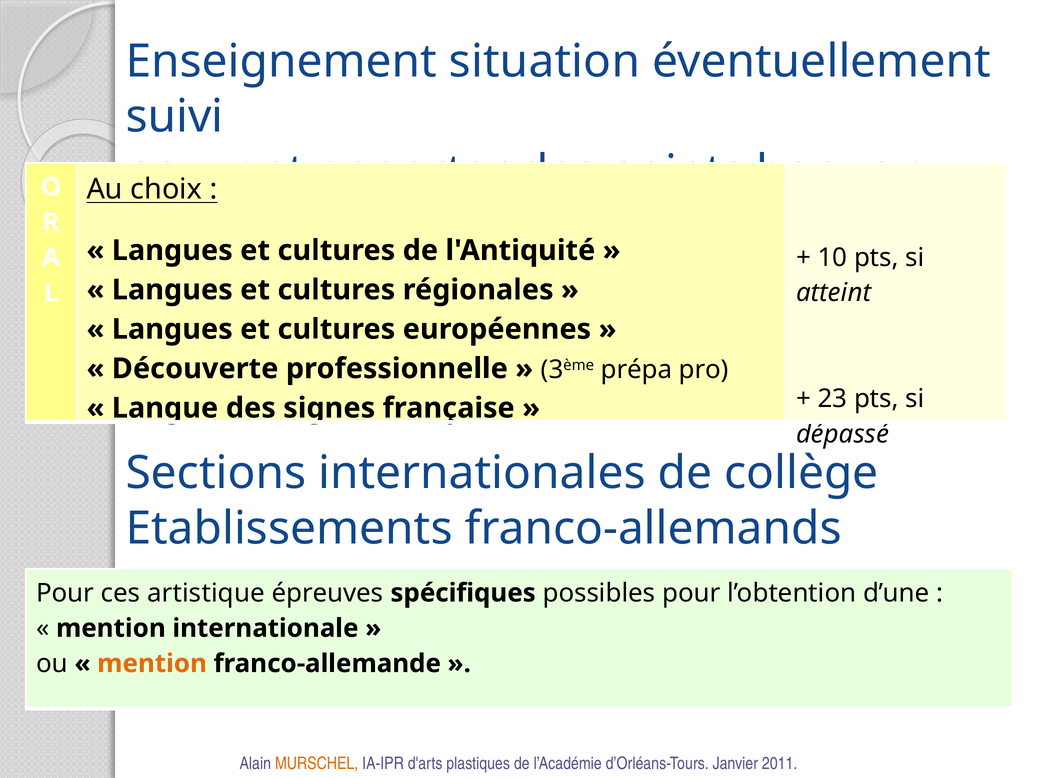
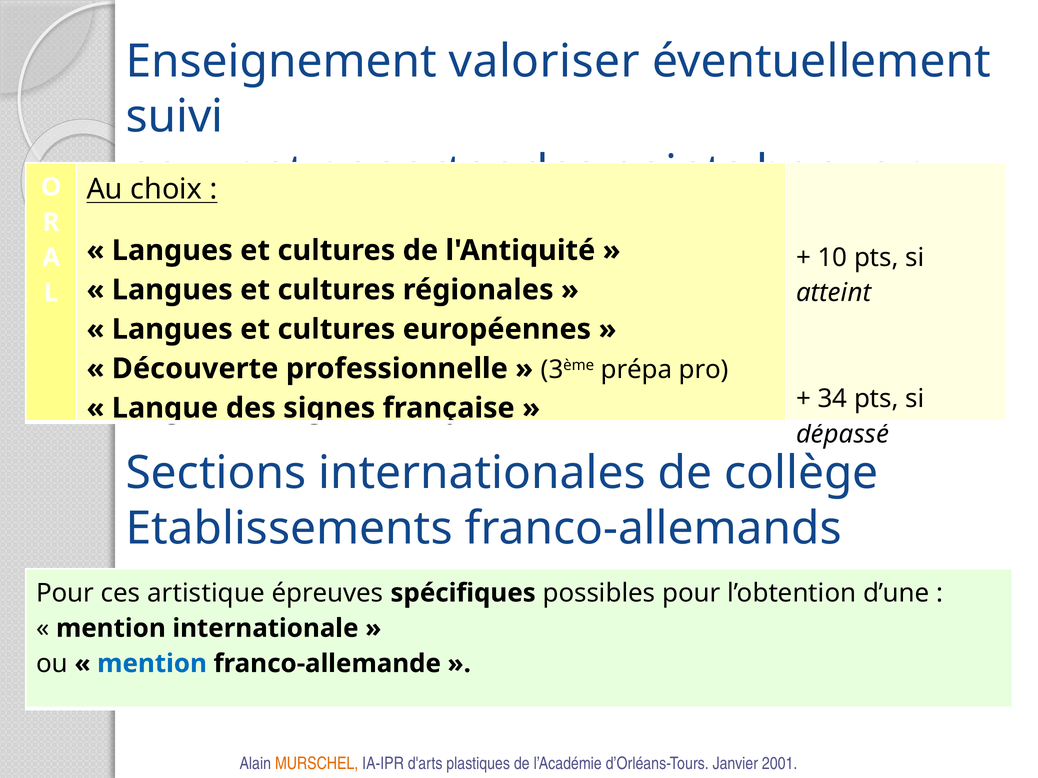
situation: situation -> valoriser
23: 23 -> 34
mention at (152, 664) colour: orange -> blue
2011: 2011 -> 2001
